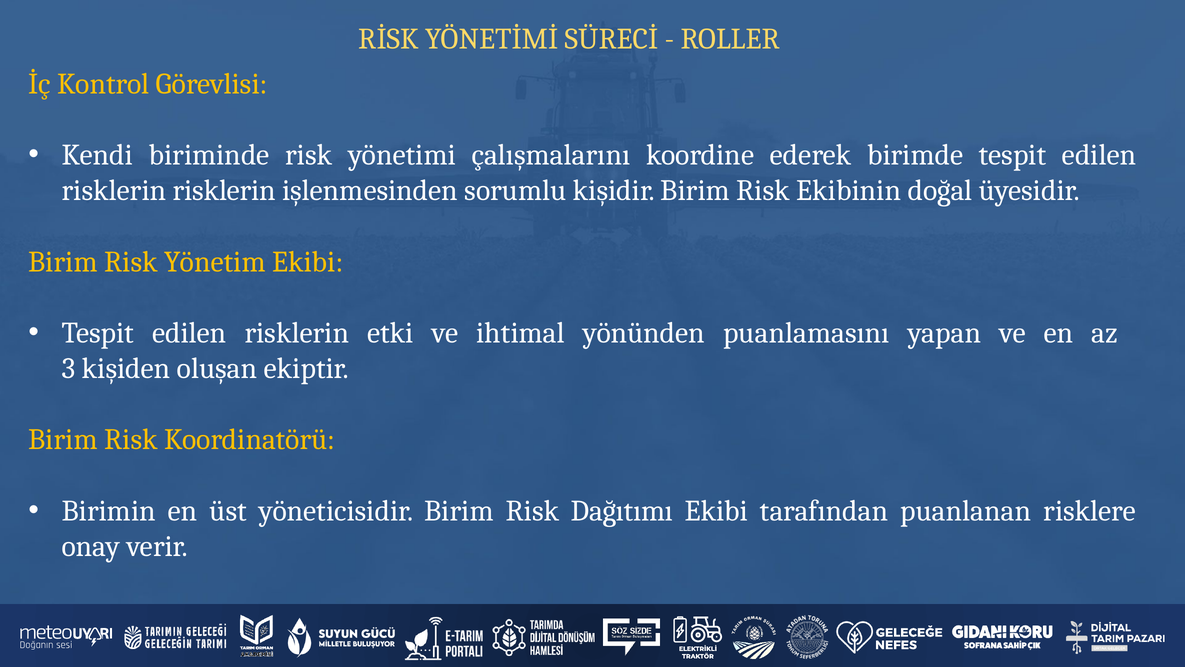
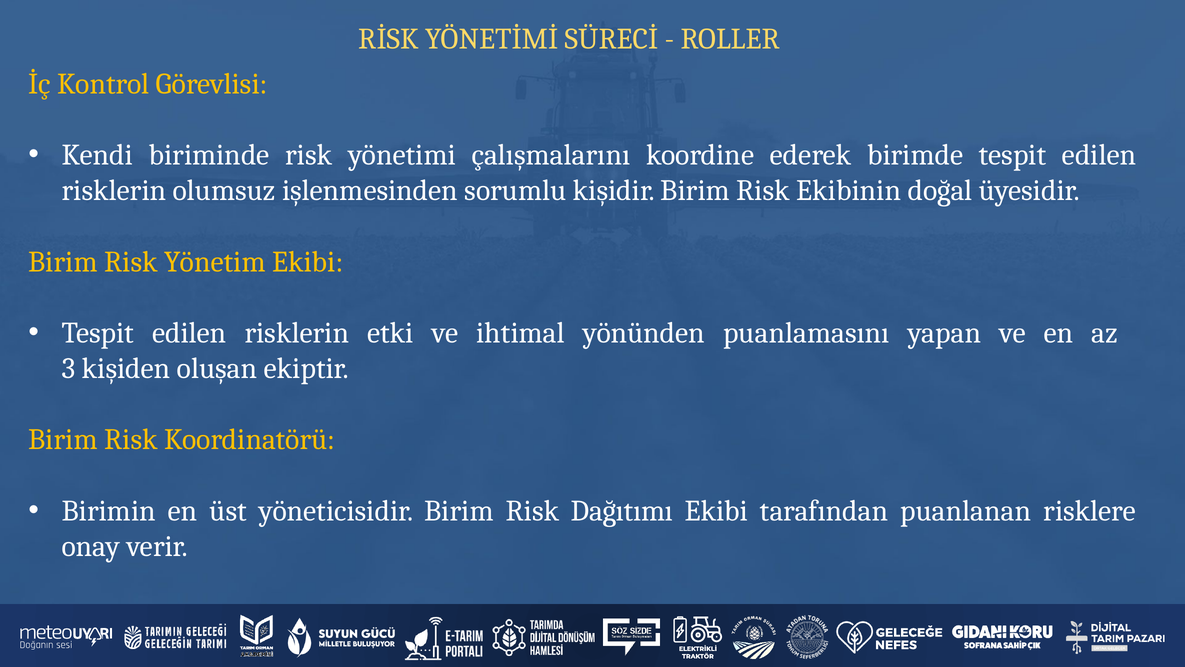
risklerin risklerin: risklerin -> olumsuz
